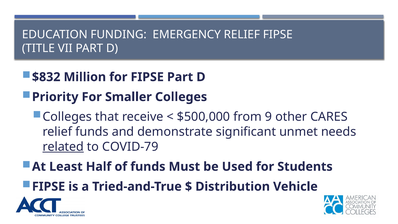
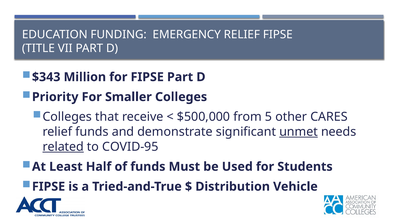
$832: $832 -> $343
9: 9 -> 5
unmet underline: none -> present
COVID-79: COVID-79 -> COVID-95
